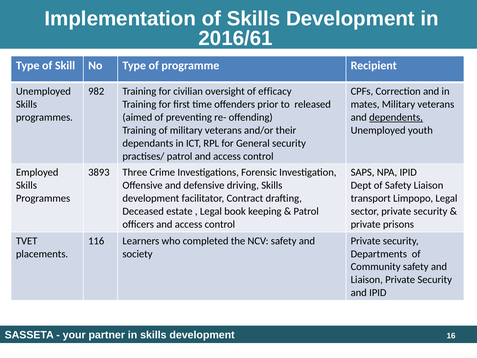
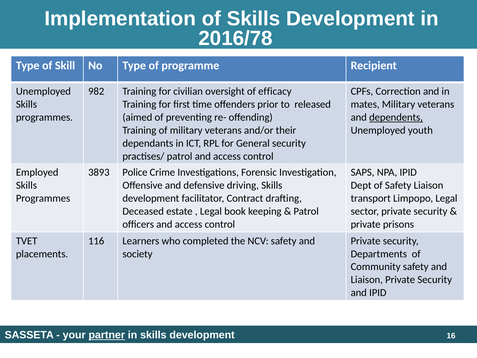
2016/61: 2016/61 -> 2016/78
Three: Three -> Police
partner underline: none -> present
